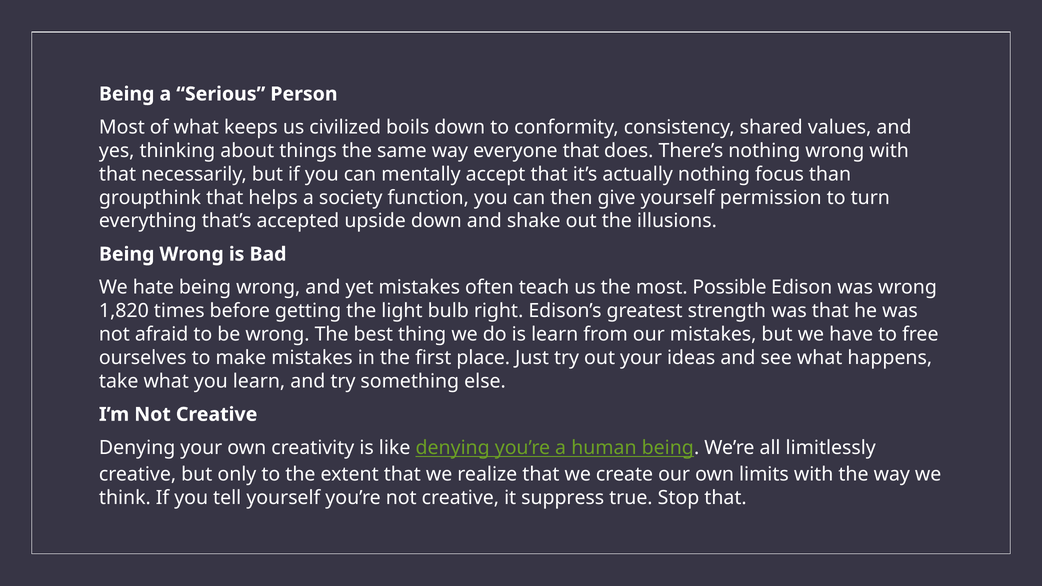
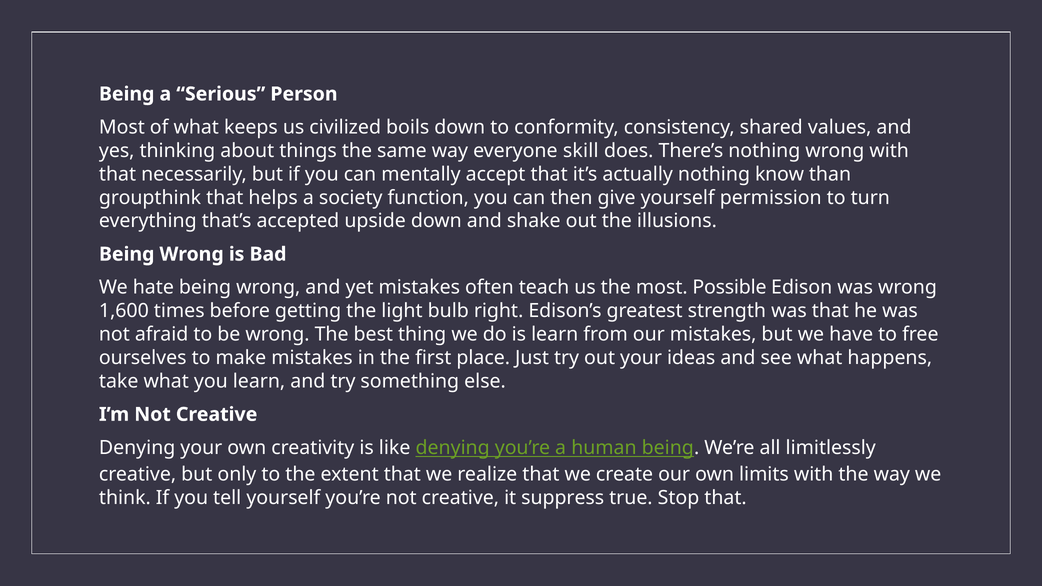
everyone that: that -> skill
focus: focus -> know
1,820: 1,820 -> 1,600
